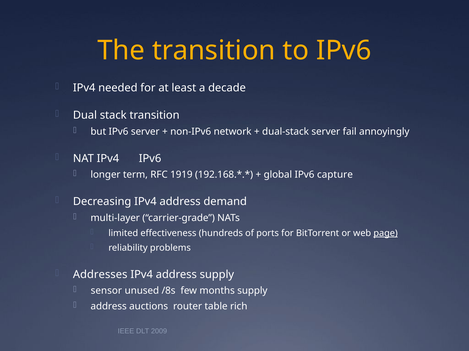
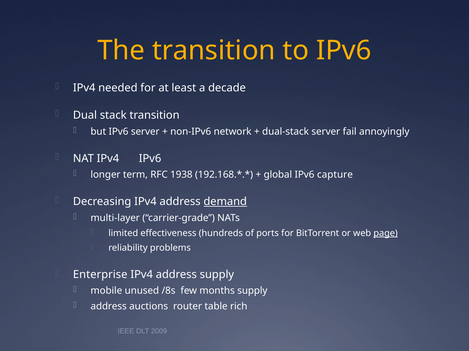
1919: 1919 -> 1938
demand underline: none -> present
Addresses: Addresses -> Enterprise
sensor: sensor -> mobile
